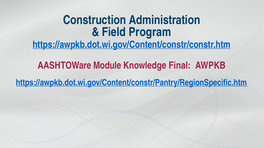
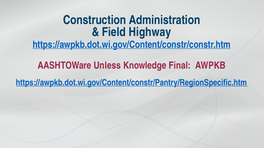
Program: Program -> Highway
Module: Module -> Unless
